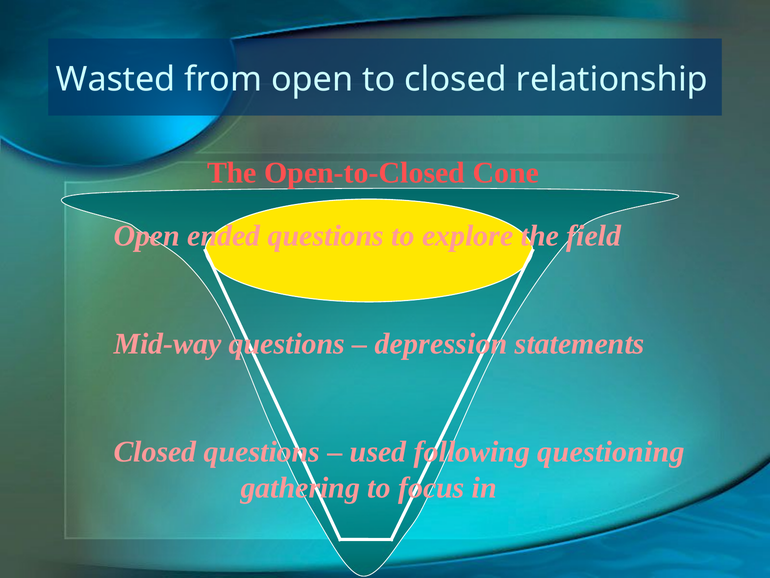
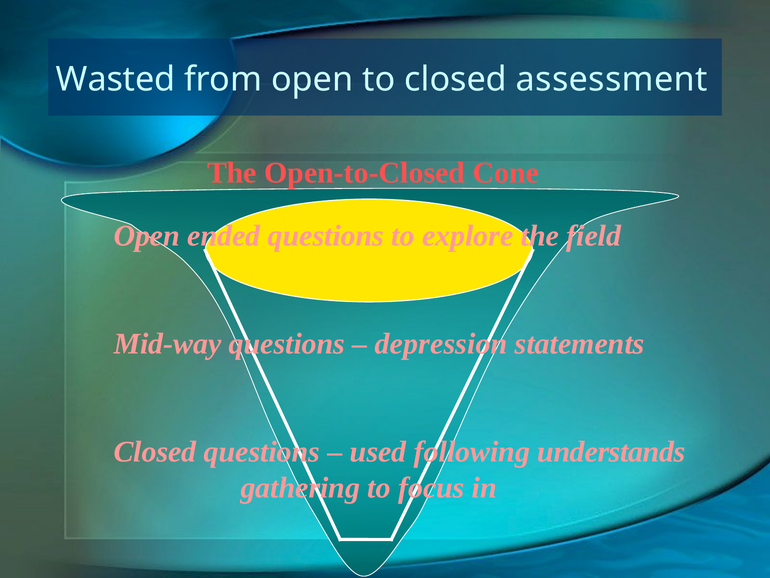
relationship: relationship -> assessment
questioning: questioning -> understands
